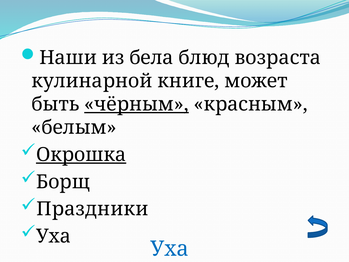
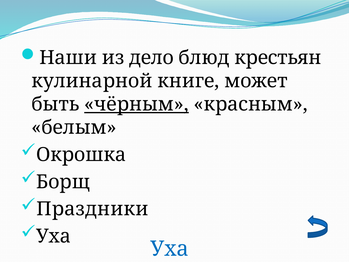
бела: бела -> дело
возраста: возраста -> крестьян
Окрошка underline: present -> none
